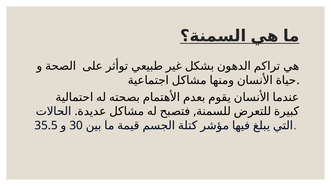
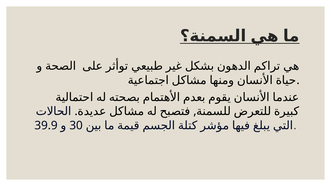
35.5: 35.5 -> 39.9
